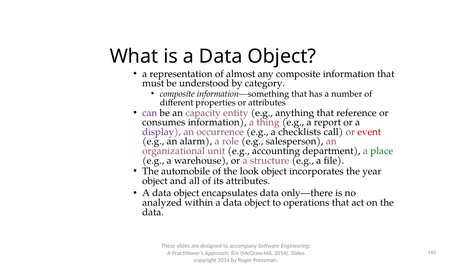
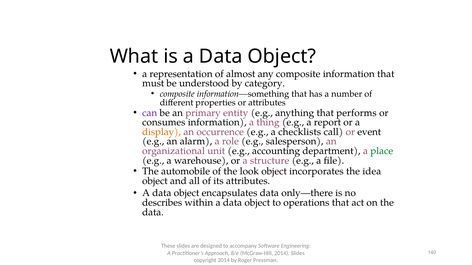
capacity: capacity -> primary
reference: reference -> performs
display colour: purple -> orange
event colour: red -> black
year: year -> idea
analyzed: analyzed -> describes
